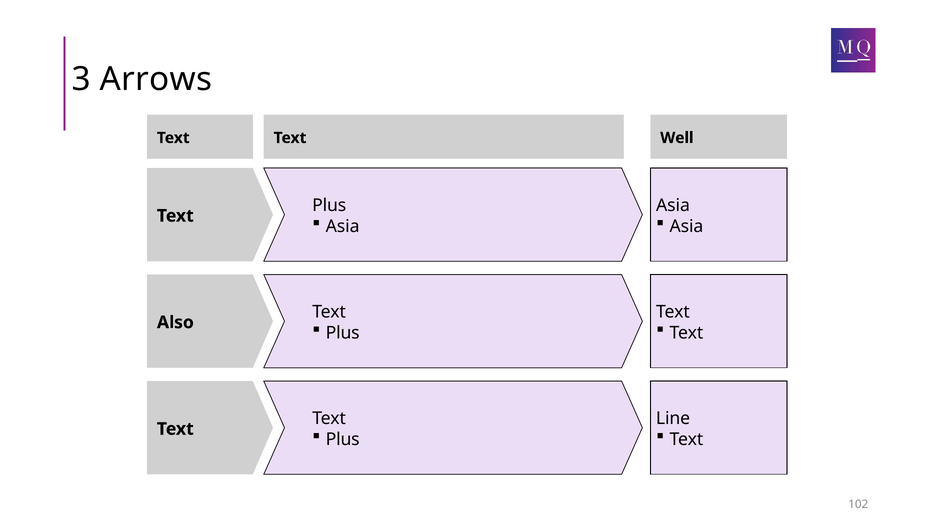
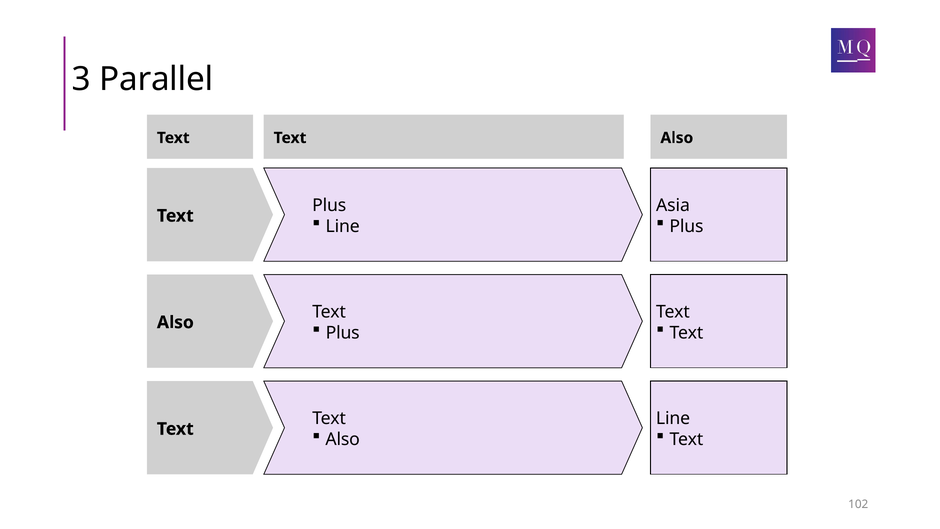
Arrows: Arrows -> Parallel
Well at (677, 138): Well -> Also
Asia at (343, 226): Asia -> Line
Asia at (686, 226): Asia -> Plus
Plus at (343, 439): Plus -> Also
